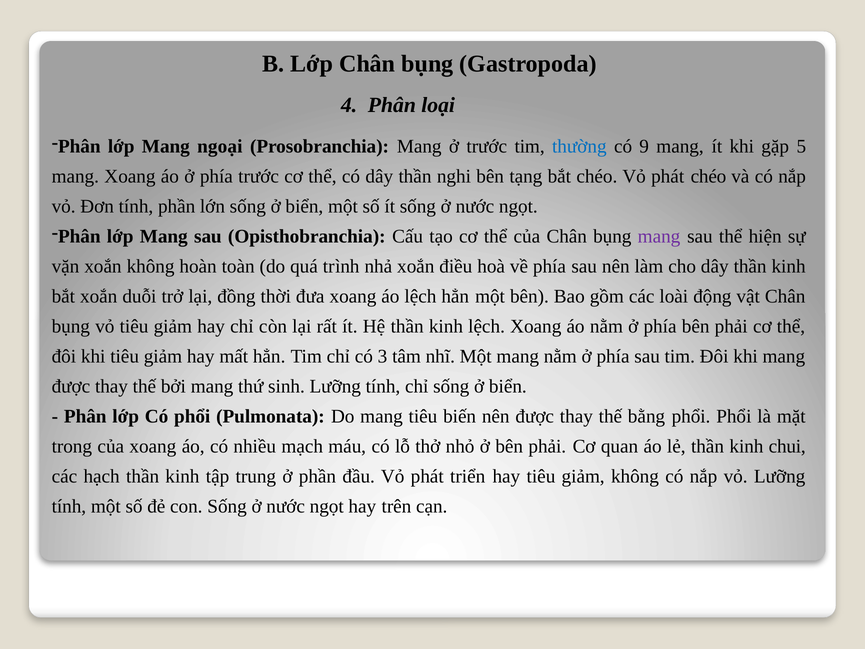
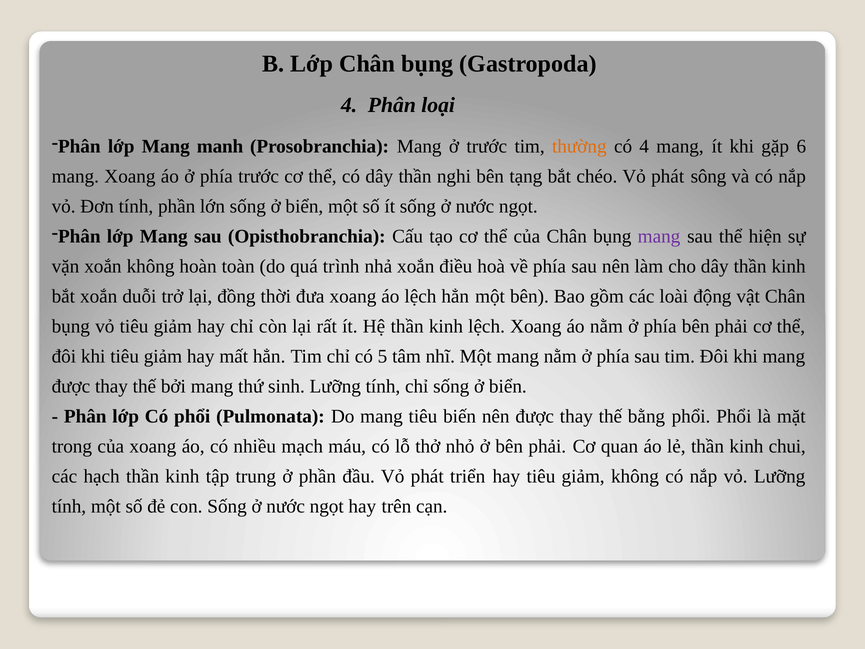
ngoại: ngoại -> manh
thường colour: blue -> orange
có 9: 9 -> 4
5: 5 -> 6
phát chéo: chéo -> sông
3: 3 -> 5
